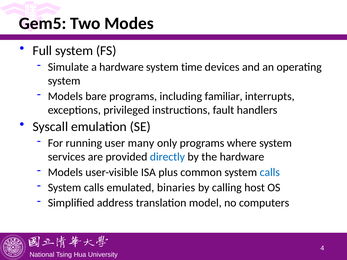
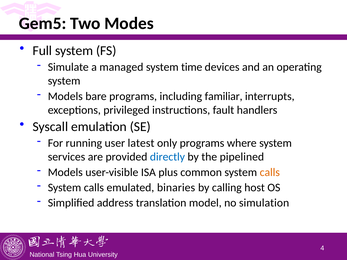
a hardware: hardware -> managed
many: many -> latest
the hardware: hardware -> pipelined
calls at (270, 172) colour: blue -> orange
computers: computers -> simulation
